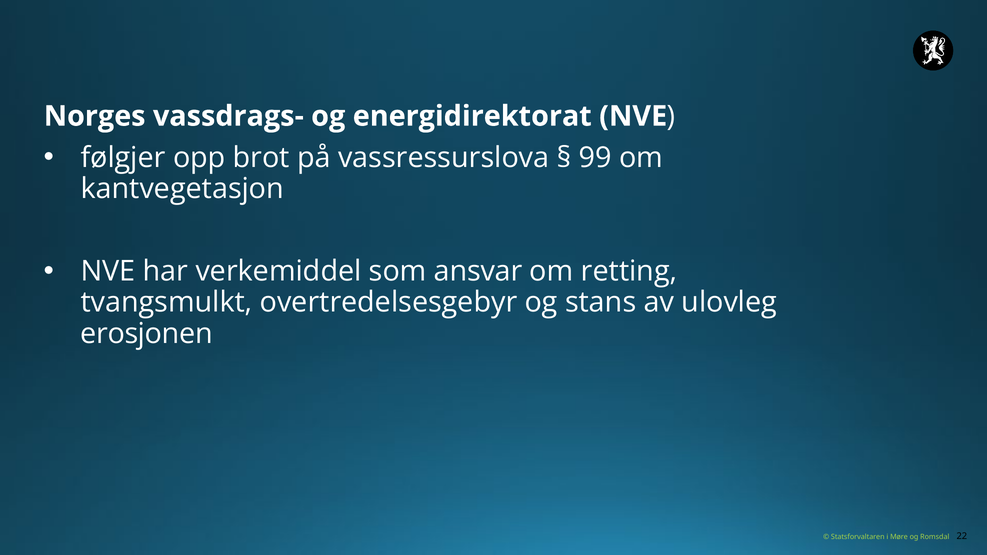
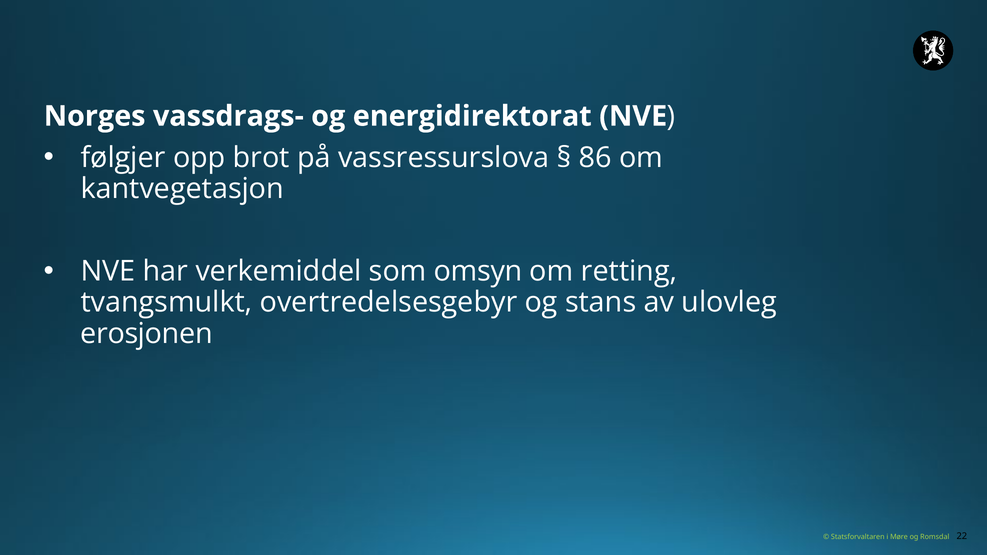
99: 99 -> 86
ansvar: ansvar -> omsyn
